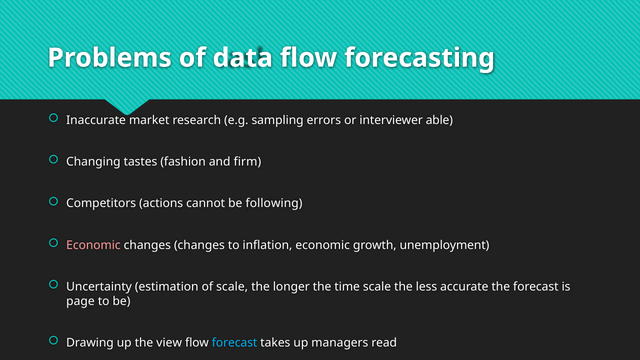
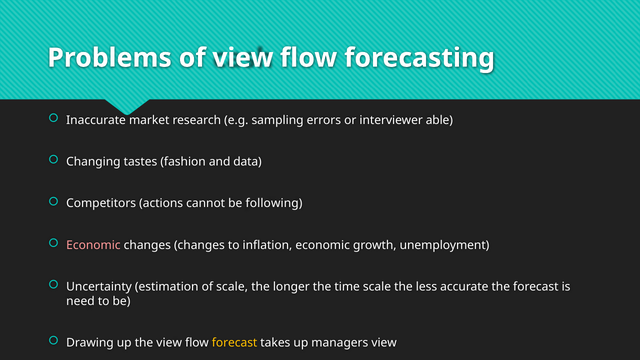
of data: data -> view
firm: firm -> data
page: page -> need
forecast at (235, 343) colour: light blue -> yellow
managers read: read -> view
